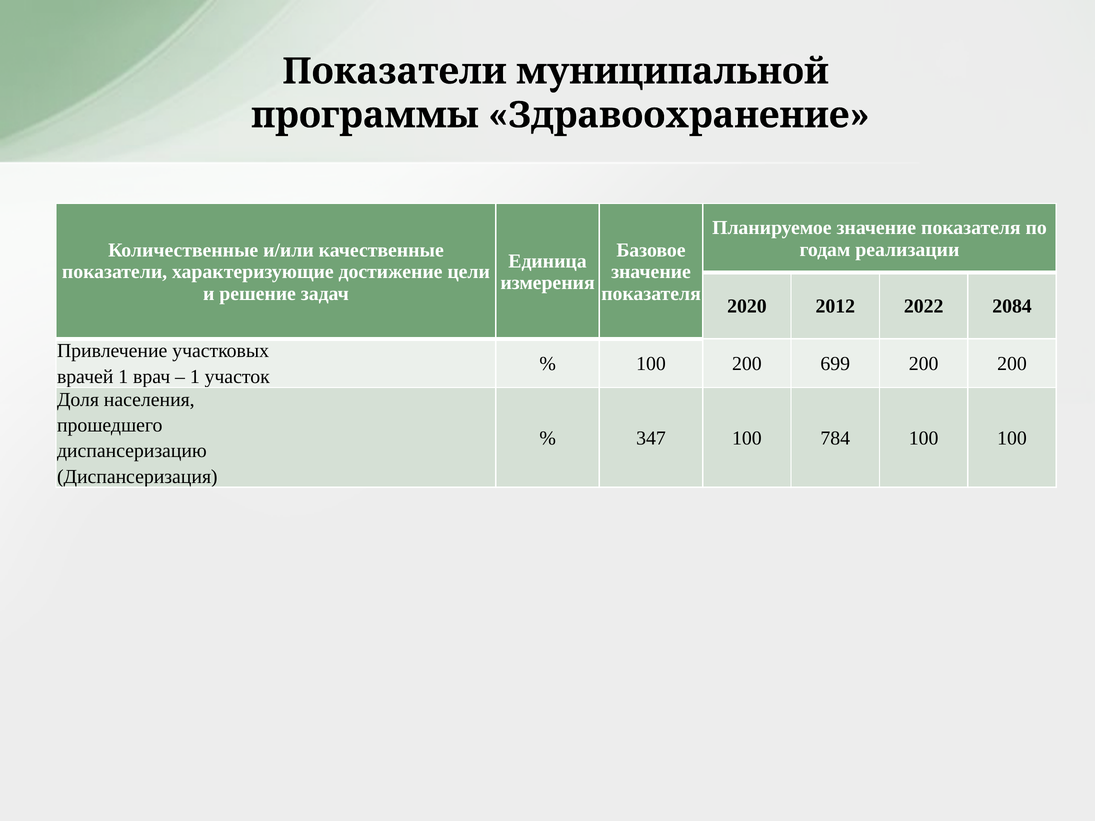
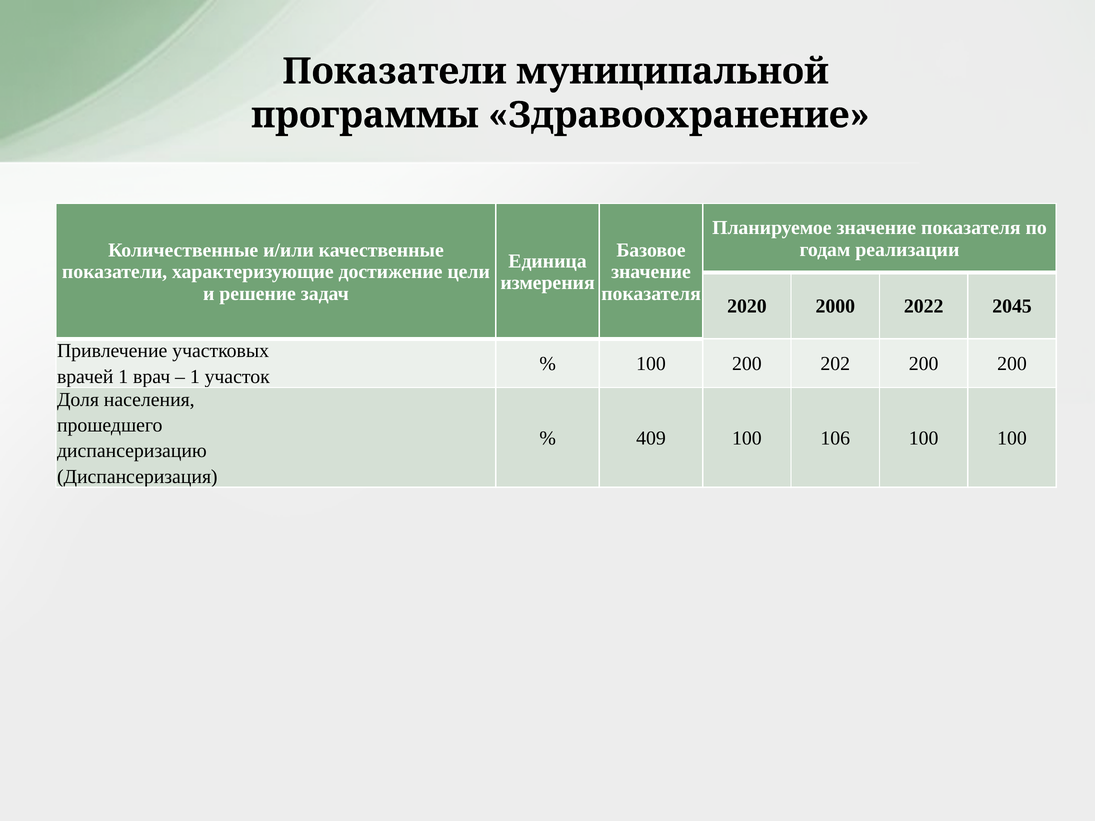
2012: 2012 -> 2000
2084: 2084 -> 2045
699: 699 -> 202
347: 347 -> 409
784: 784 -> 106
